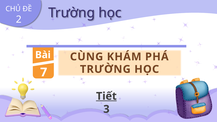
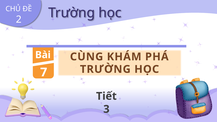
Tiết underline: present -> none
